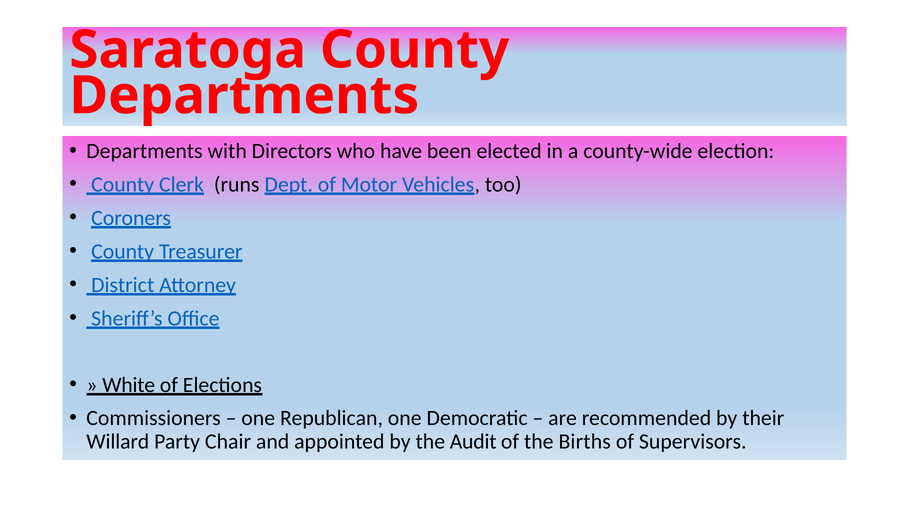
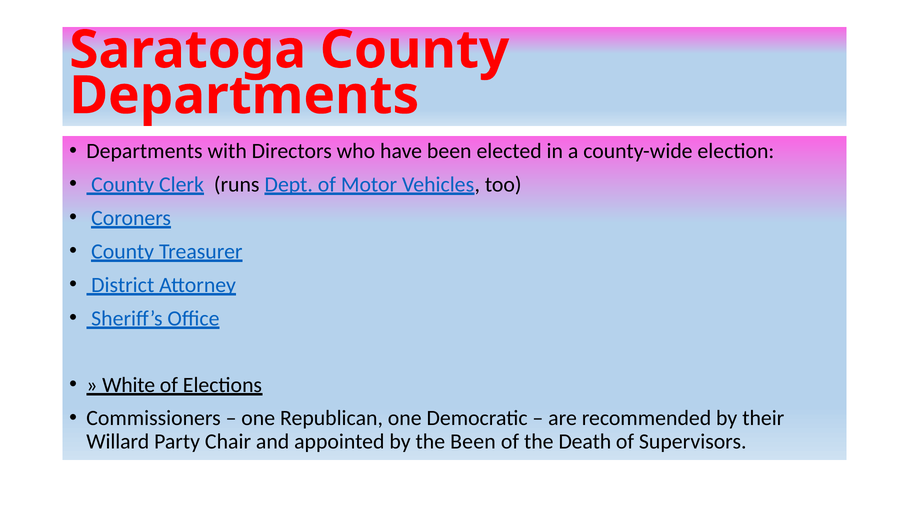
the Audit: Audit -> Been
Births: Births -> Death
